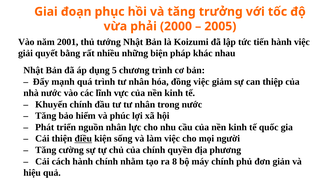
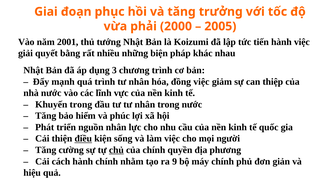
5: 5 -> 3
Khuyến chính: chính -> trong
chủ underline: none -> present
8: 8 -> 9
